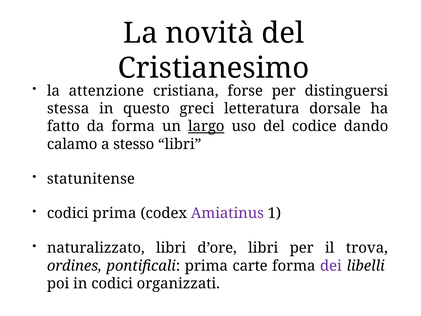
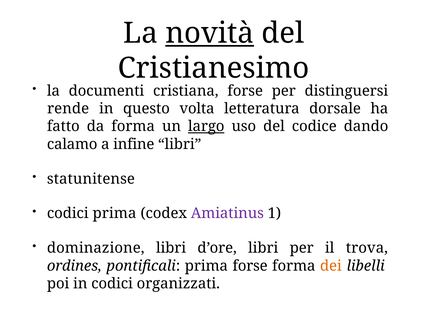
novità underline: none -> present
attenzione: attenzione -> documenti
stessa: stessa -> rende
greci: greci -> volta
stesso: stesso -> infine
naturalizzato: naturalizzato -> dominazione
prima carte: carte -> forse
dei colour: purple -> orange
